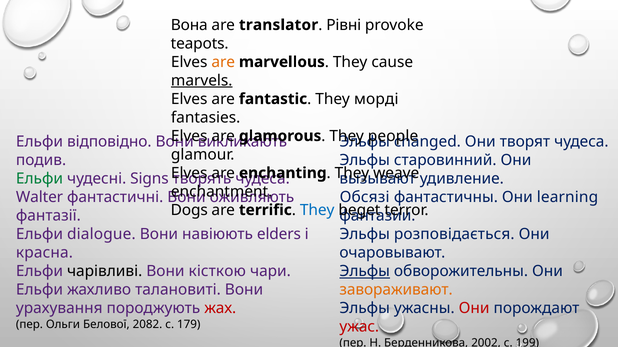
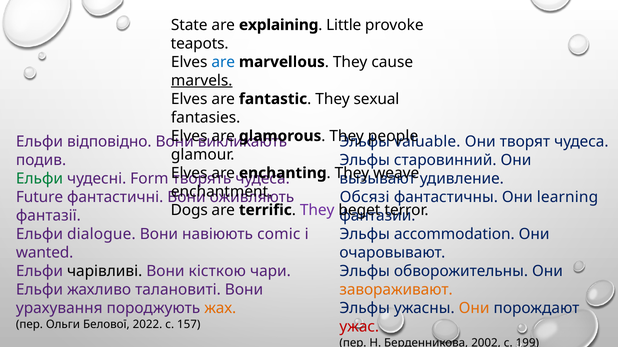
Вона: Вона -> State
translator: translator -> explaining
Рівні: Рівні -> Little
are at (223, 62) colour: orange -> blue
морді: морді -> sexual
changed: changed -> valuable
Signs: Signs -> Form
Walter: Walter -> Future
They at (317, 210) colour: blue -> purple
elders: elders -> comic
розповідається: розповідається -> accommodation
красна: красна -> wanted
Эльфы at (365, 272) underline: present -> none
жах colour: red -> orange
Они at (474, 309) colour: red -> orange
2082: 2082 -> 2022
179: 179 -> 157
